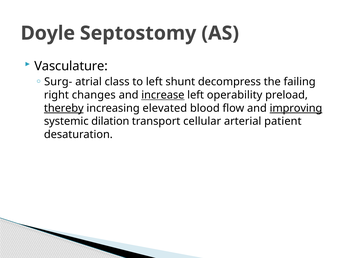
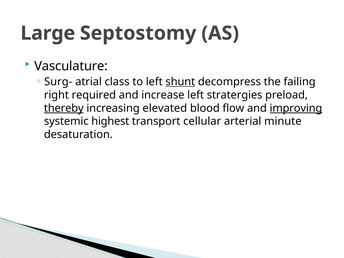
Doyle: Doyle -> Large
shunt underline: none -> present
changes: changes -> required
increase underline: present -> none
operability: operability -> stratergies
dilation: dilation -> highest
patient: patient -> minute
